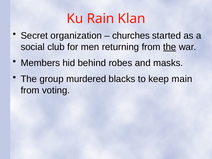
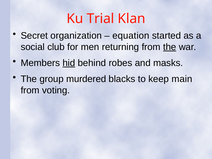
Rain: Rain -> Trial
churches: churches -> equation
hid underline: none -> present
